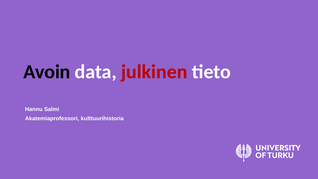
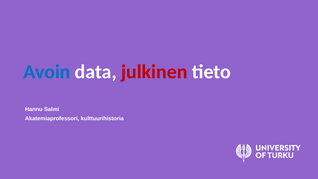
Avoin colour: black -> blue
